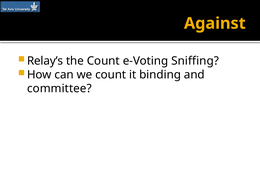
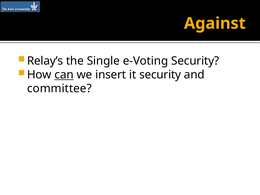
the Count: Count -> Single
e-Voting Sniffing: Sniffing -> Security
can underline: none -> present
we count: count -> insert
it binding: binding -> security
